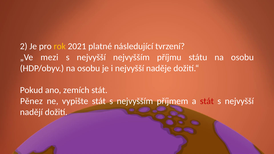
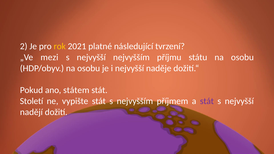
zemích: zemích -> státem
Pěnez: Pěnez -> Století
stát at (207, 101) colour: red -> purple
